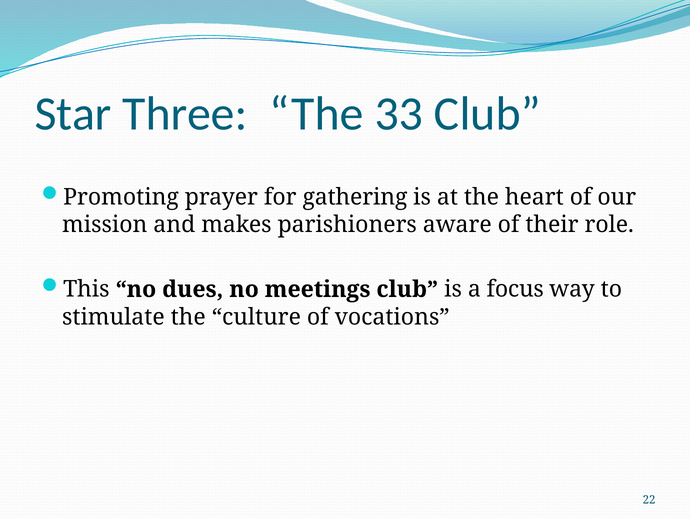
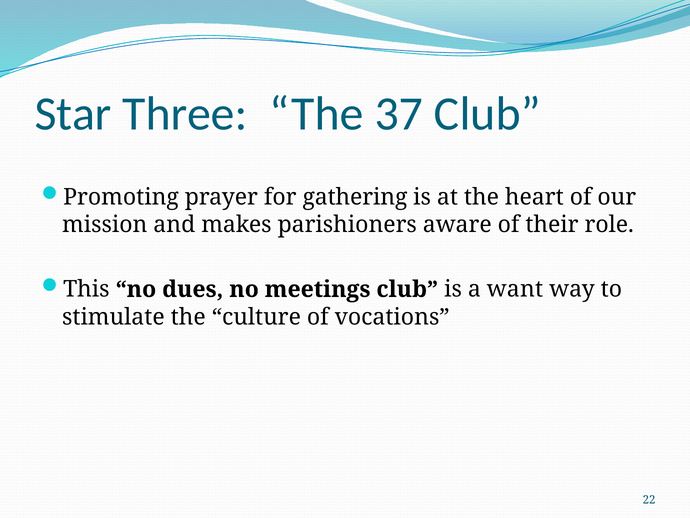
33: 33 -> 37
focus: focus -> want
